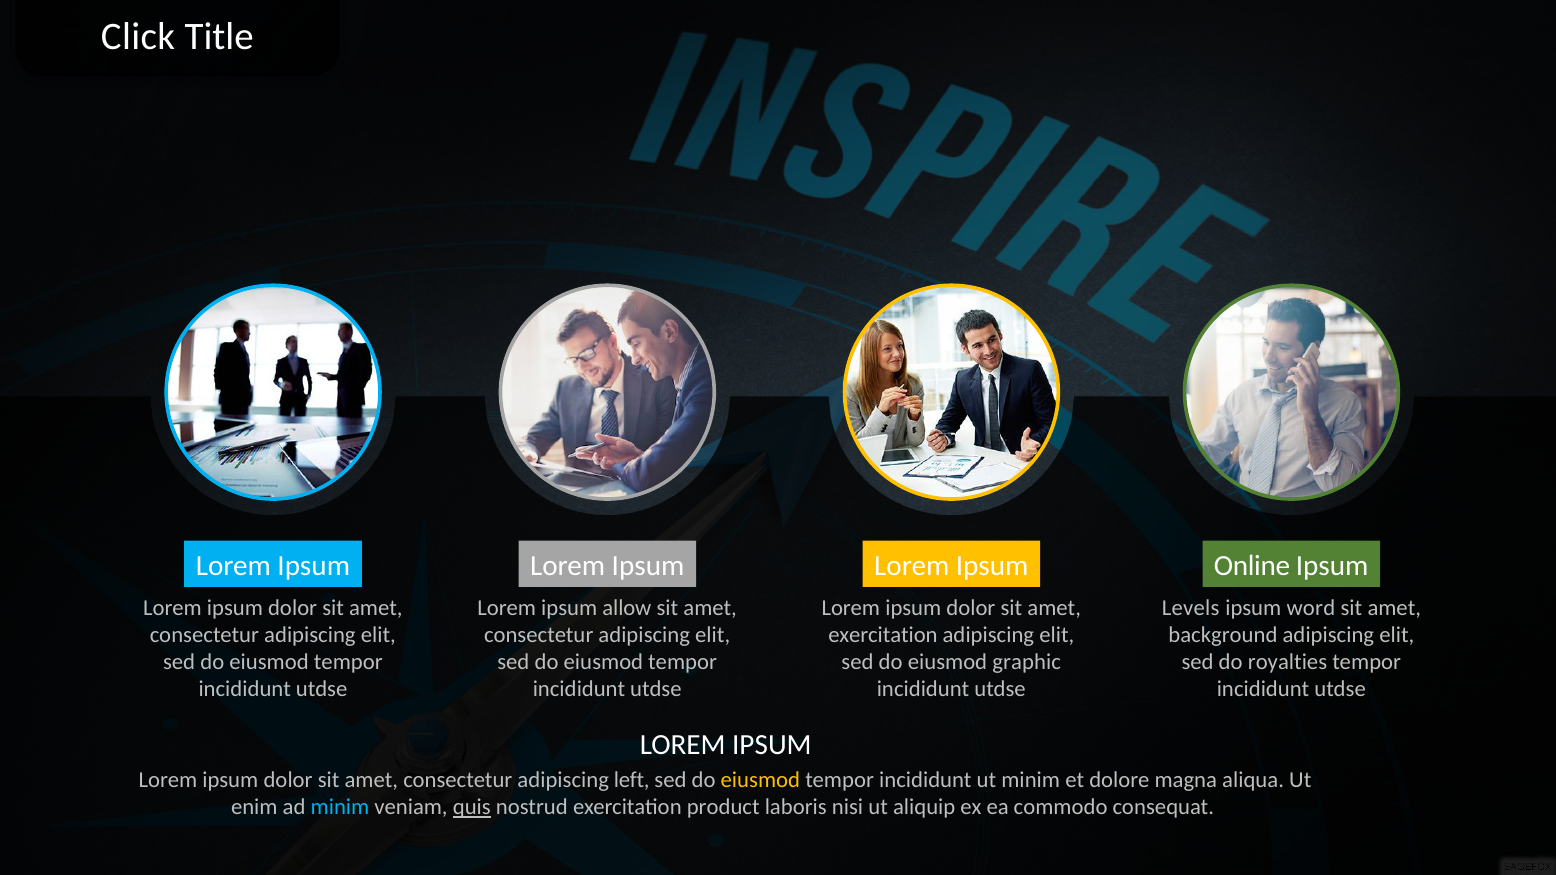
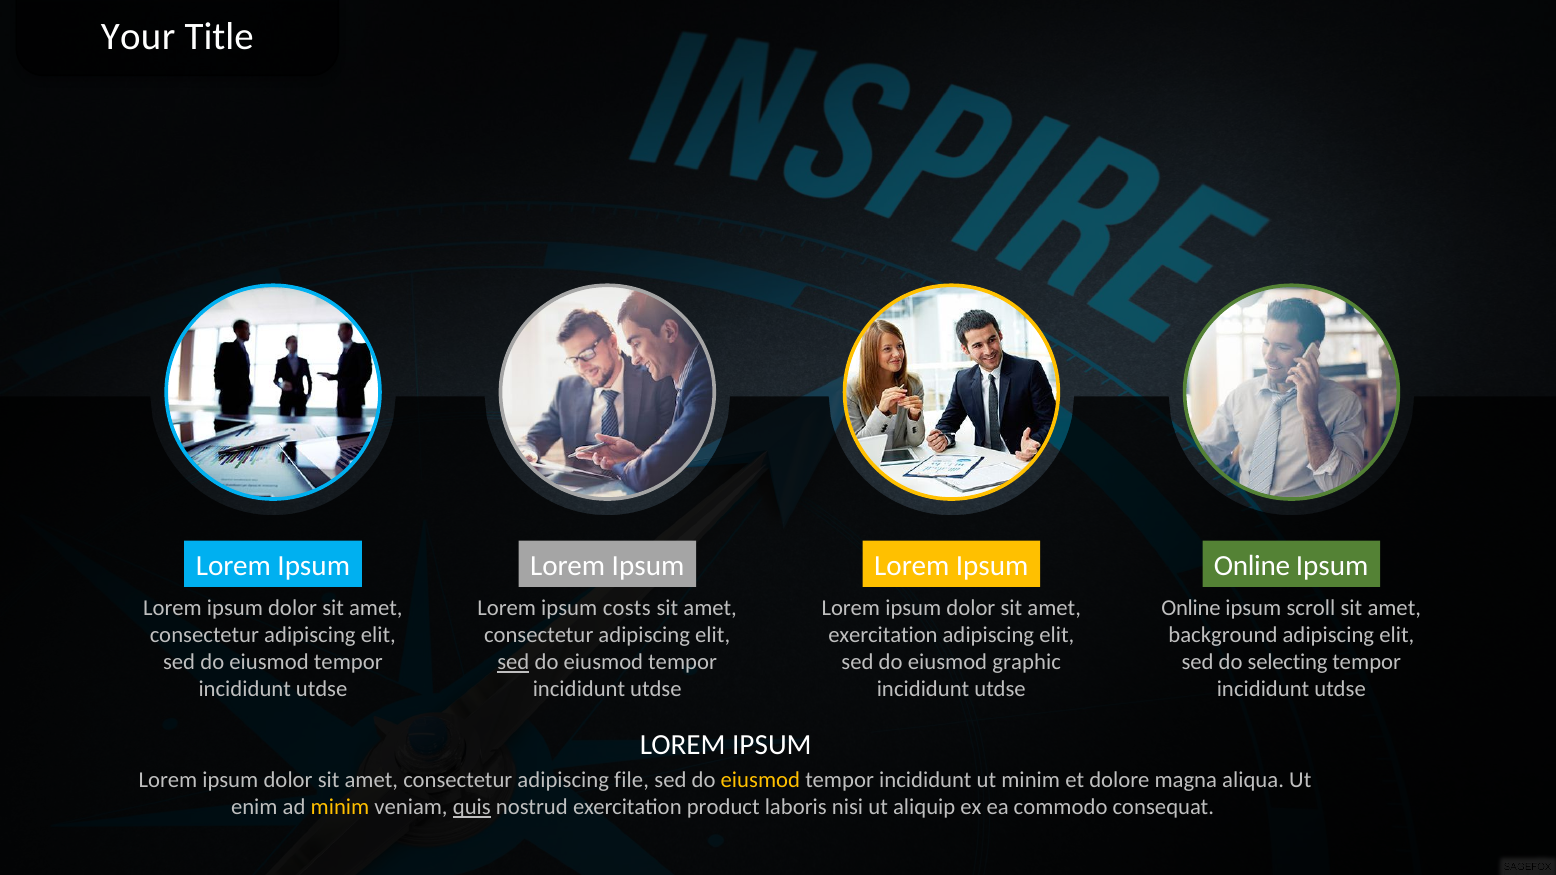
Click: Click -> Your
allow: allow -> costs
Levels at (1191, 608): Levels -> Online
word: word -> scroll
sed at (513, 662) underline: none -> present
royalties: royalties -> selecting
left: left -> file
minim at (340, 808) colour: light blue -> yellow
